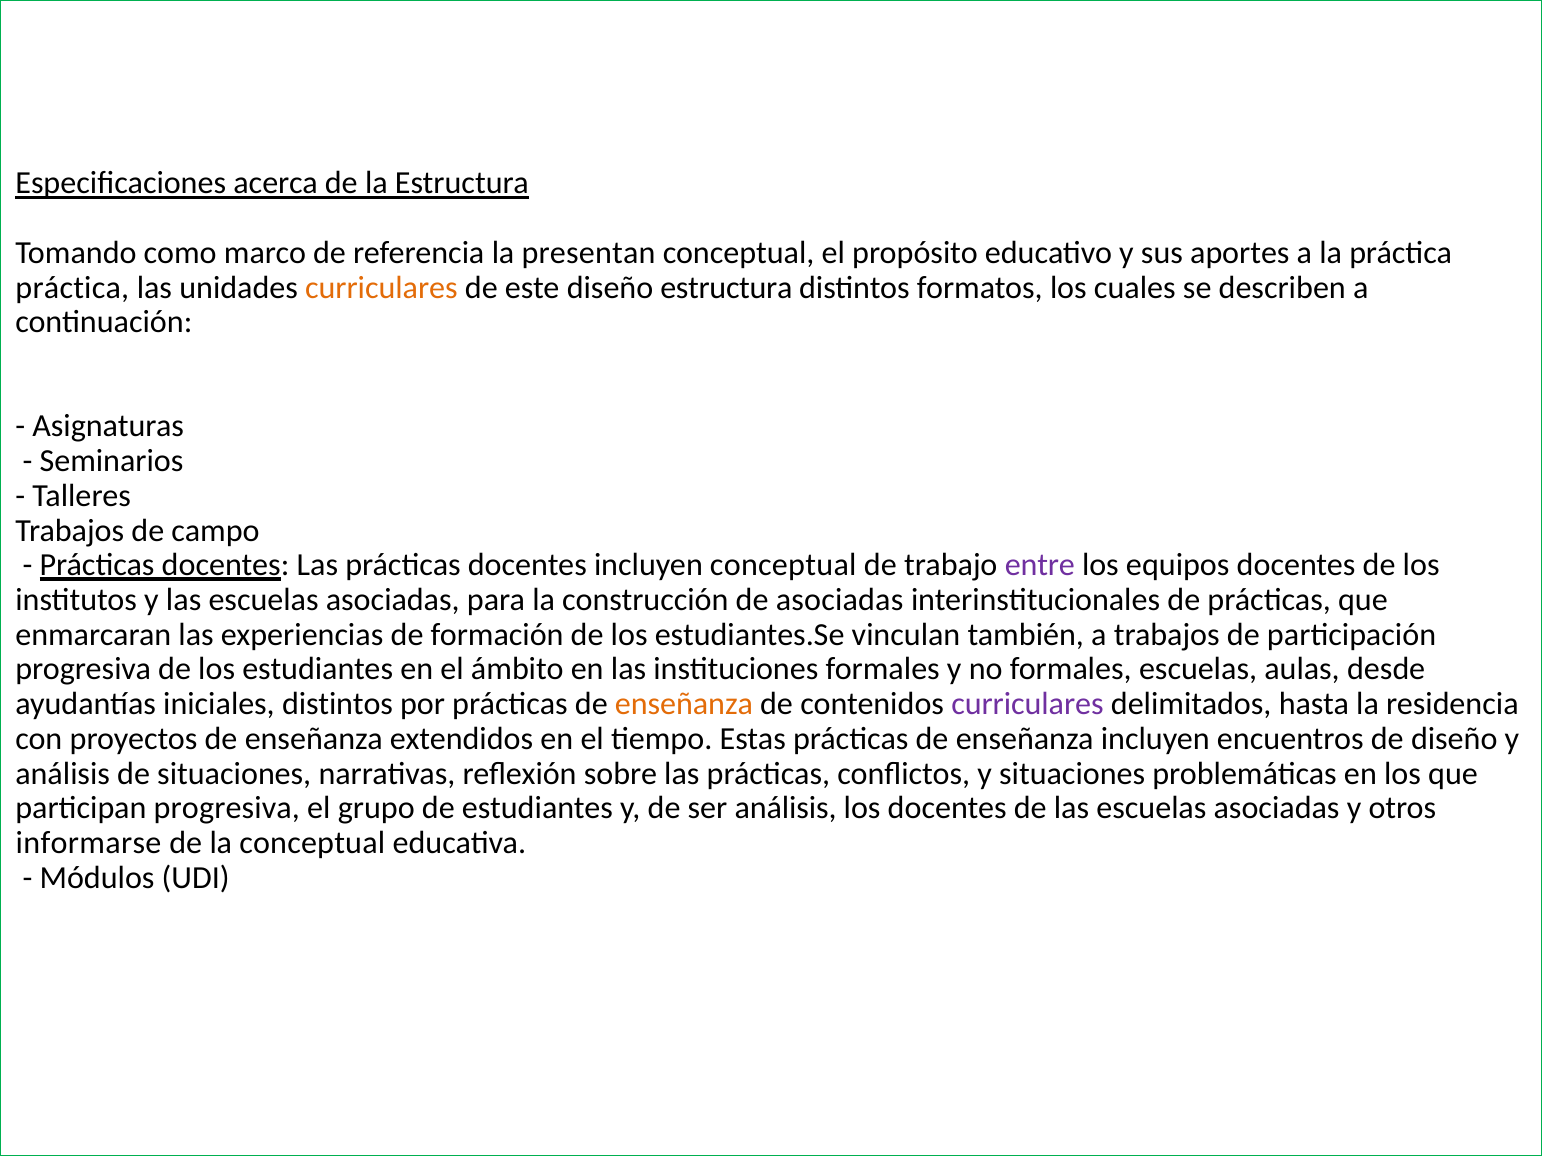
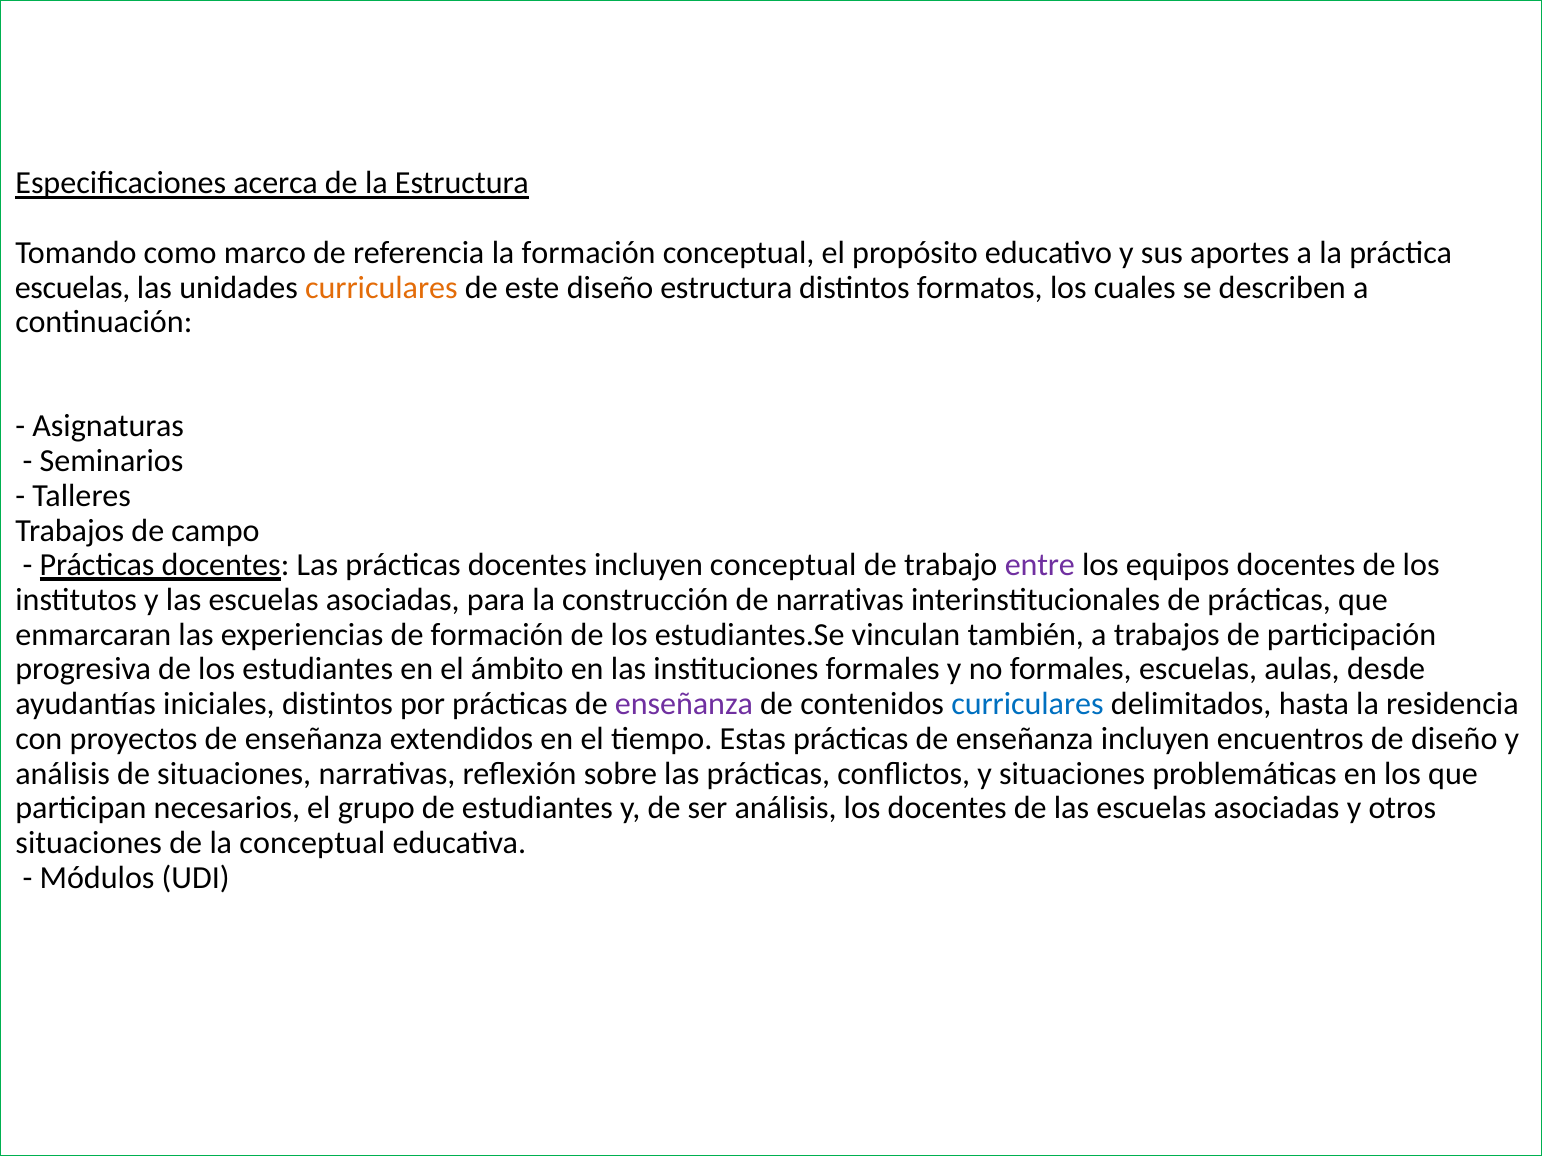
la presentan: presentan -> formación
práctica at (72, 288): práctica -> escuelas
de asociadas: asociadas -> narrativas
enseñanza at (684, 704) colour: orange -> purple
curriculares at (1027, 704) colour: purple -> blue
participan progresiva: progresiva -> necesarios
informarse at (89, 843): informarse -> situaciones
